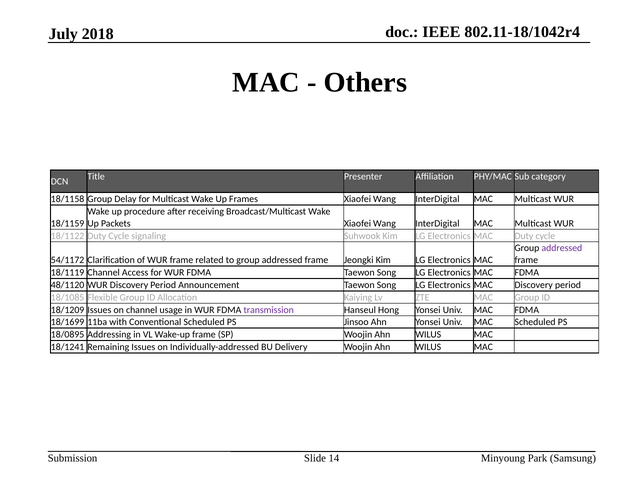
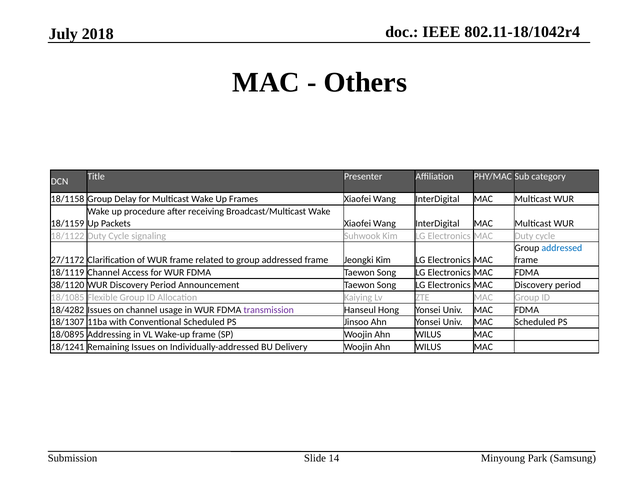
addressed at (562, 248) colour: purple -> blue
54/1172: 54/1172 -> 27/1172
48/1120: 48/1120 -> 38/1120
18/1209: 18/1209 -> 18/4282
18/1699: 18/1699 -> 18/1307
